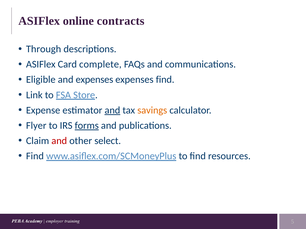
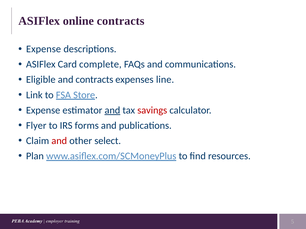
Through at (44, 49): Through -> Expense
and expenses: expenses -> contracts
expenses find: find -> line
savings colour: orange -> red
forms underline: present -> none
Find at (35, 156): Find -> Plan
